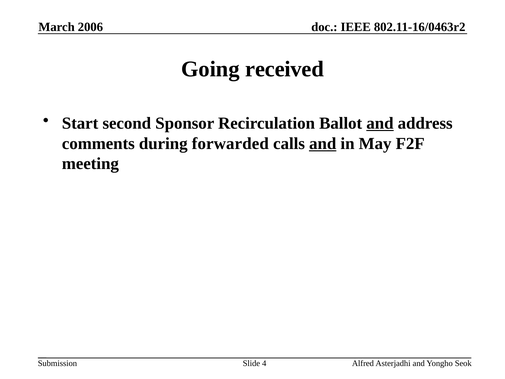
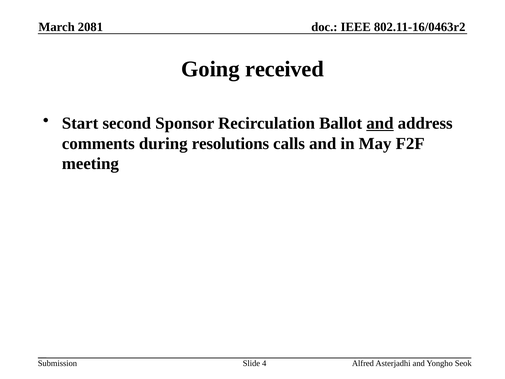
2006: 2006 -> 2081
forwarded: forwarded -> resolutions
and at (323, 143) underline: present -> none
